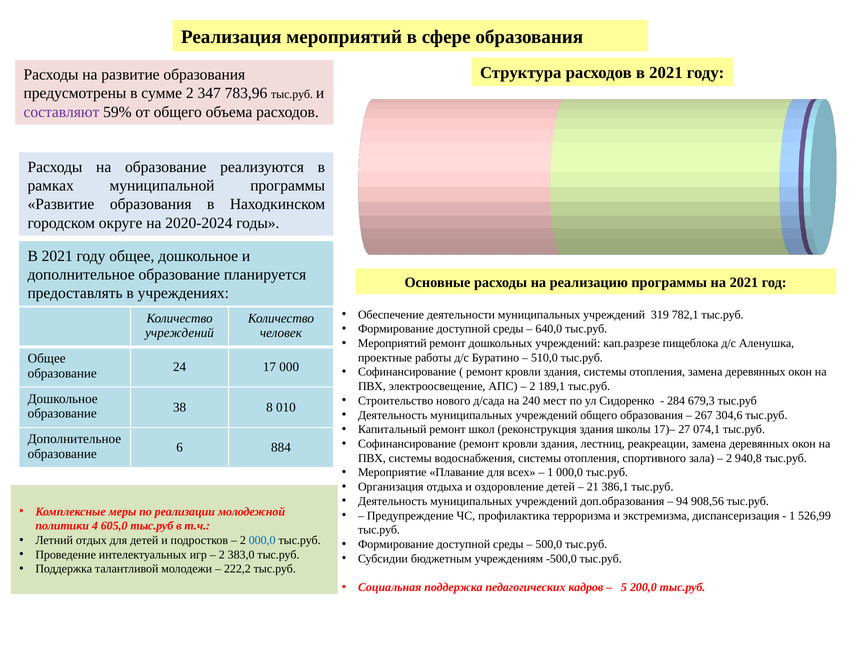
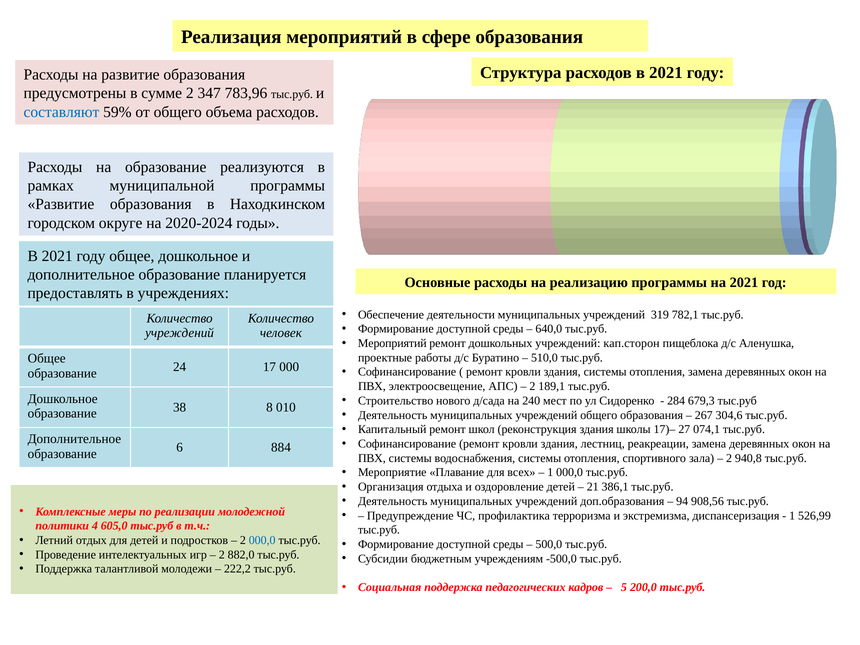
составляют colour: purple -> blue
кап.разрезе: кап.разрезе -> кап.сторон
383,0: 383,0 -> 882,0
